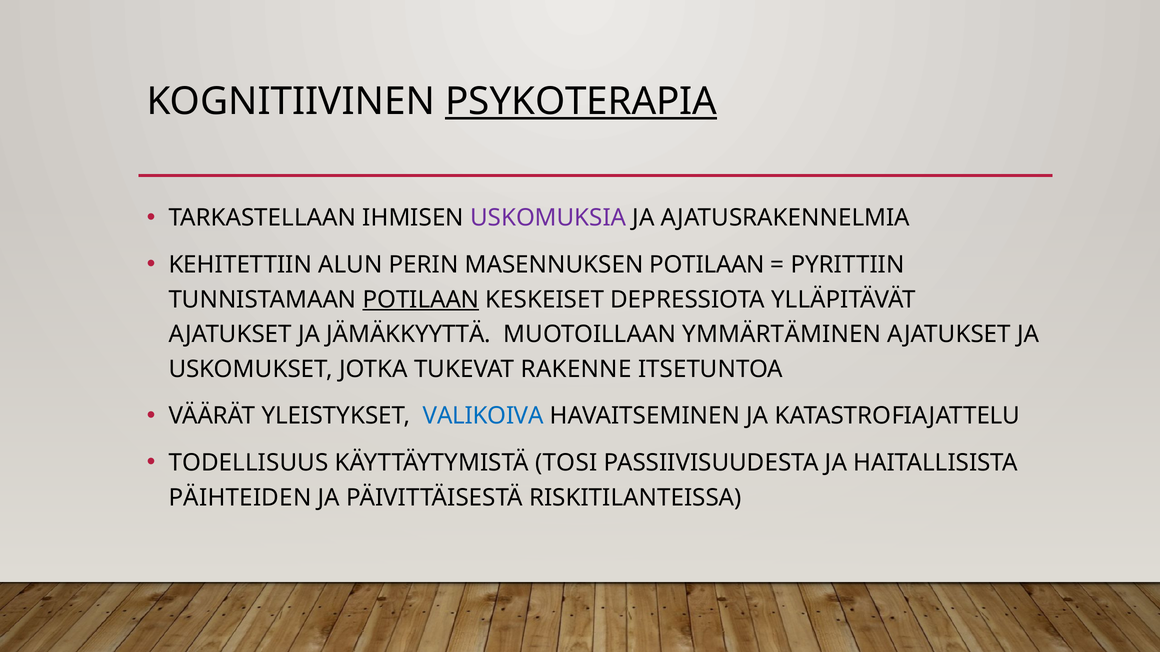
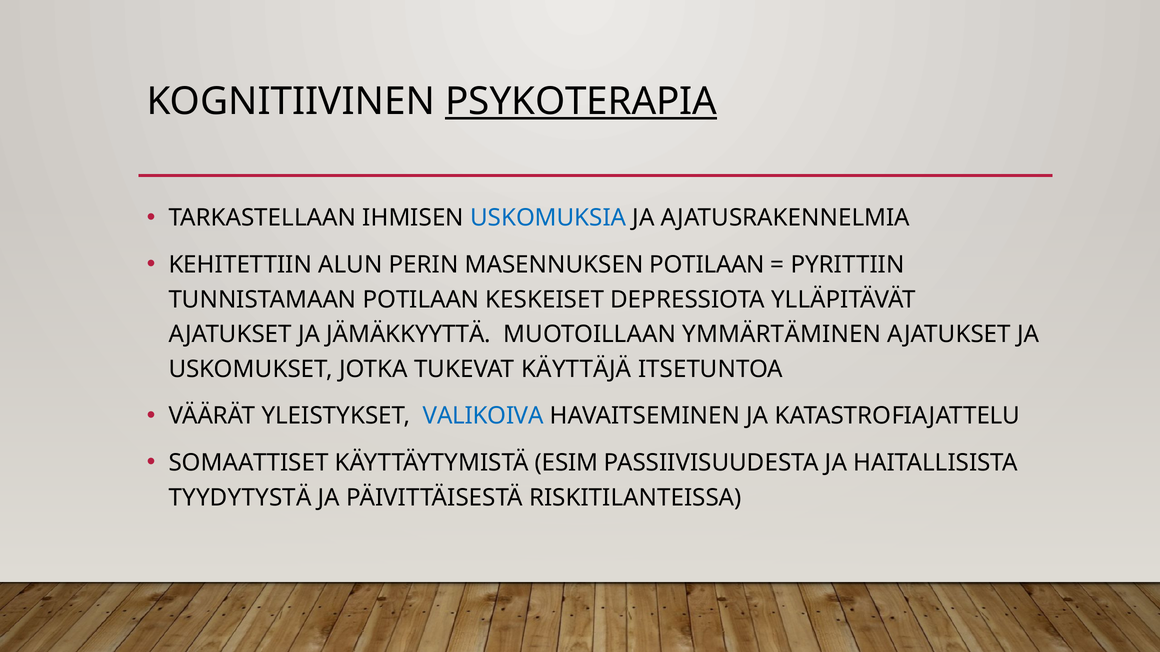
USKOMUKSIA colour: purple -> blue
POTILAAN at (421, 300) underline: present -> none
RAKENNE: RAKENNE -> KÄYTTÄJÄ
TODELLISUUS: TODELLISUUS -> SOMAATTISET
TOSI: TOSI -> ESIM
PÄIHTEIDEN: PÄIHTEIDEN -> TYYDYTYSTÄ
